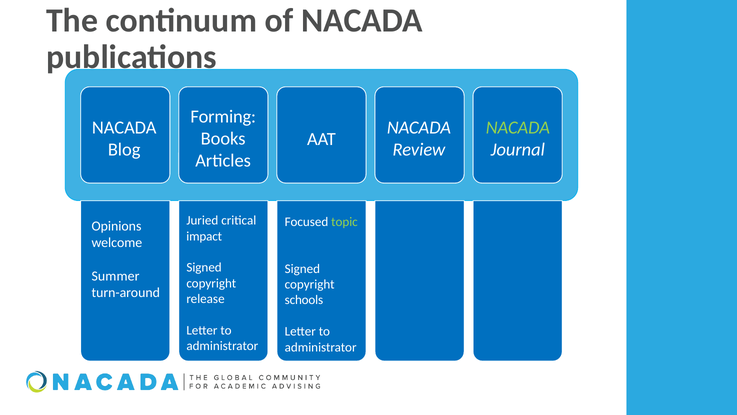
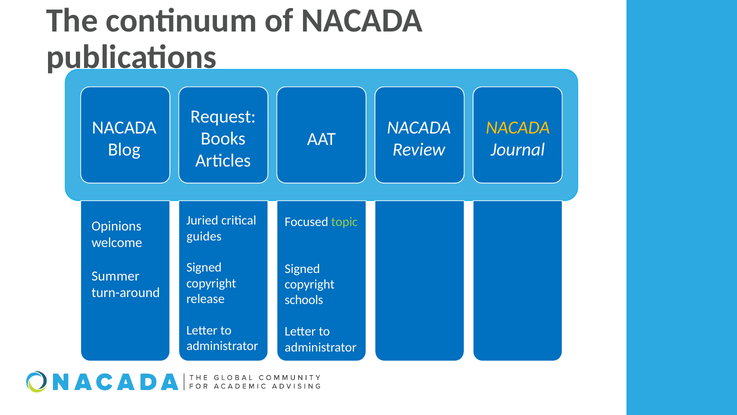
Forming: Forming -> Request
NACADA at (518, 128) colour: light green -> yellow
impact: impact -> guides
